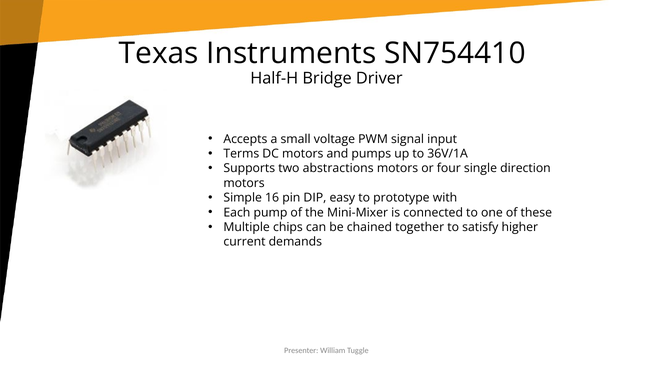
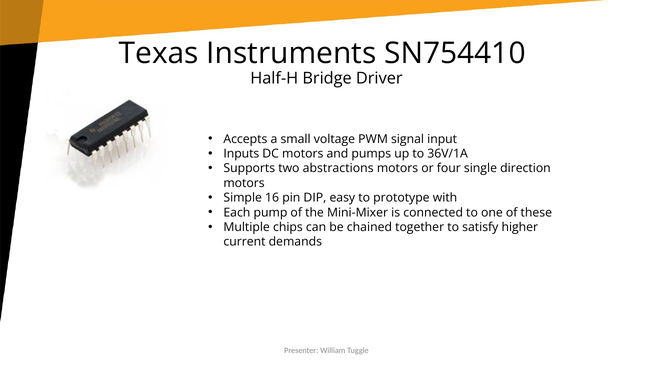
Terms: Terms -> Inputs
